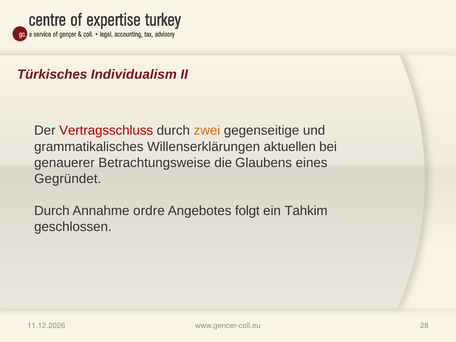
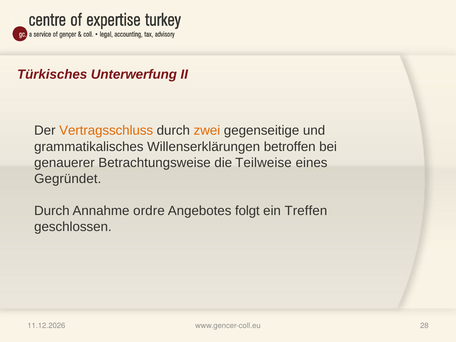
Individualism: Individualism -> Unterwerfung
Vertragsschluss colour: red -> orange
aktuellen: aktuellen -> betroffen
Glaubens: Glaubens -> Teilweise
Tahkim: Tahkim -> Treffen
